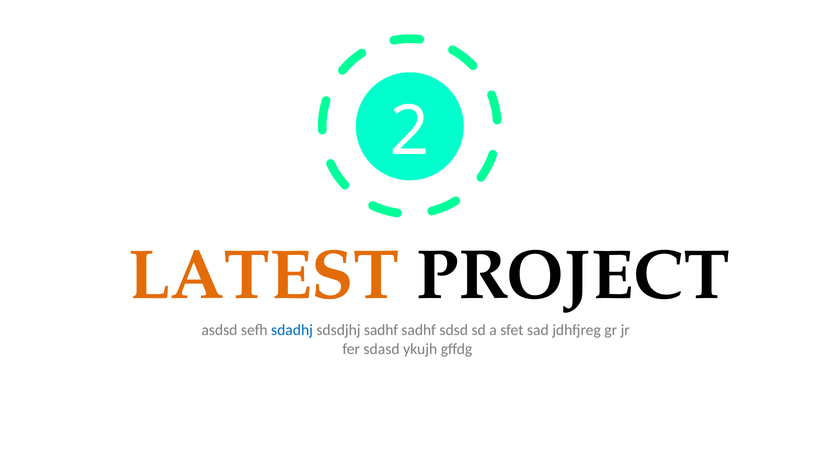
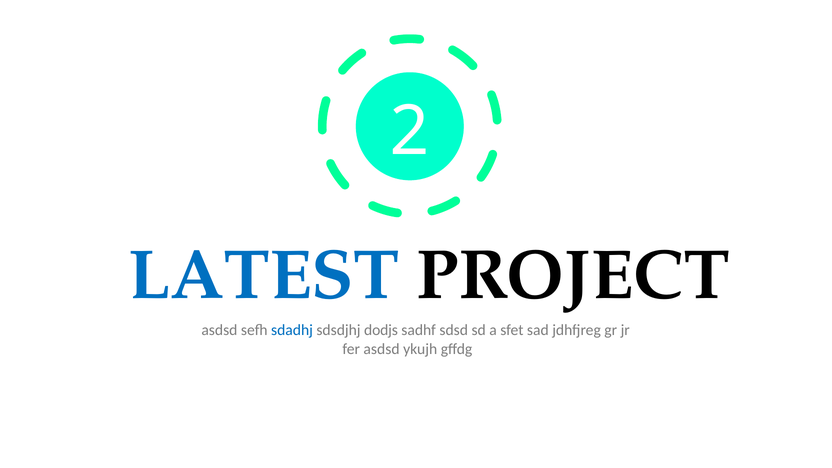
LATEST colour: orange -> blue
sdsdjhj sadhf: sadhf -> dodjs
fer sdasd: sdasd -> asdsd
